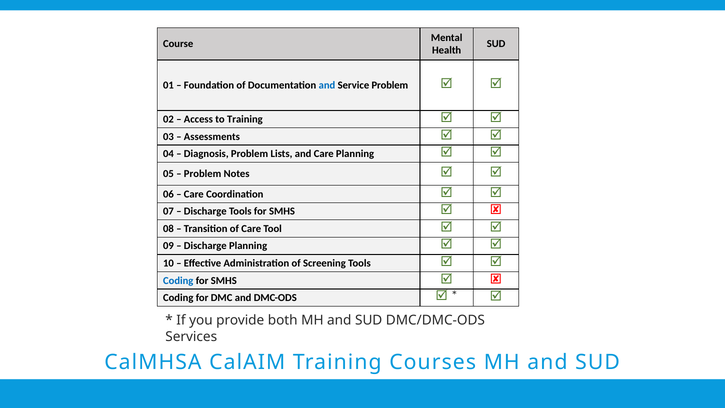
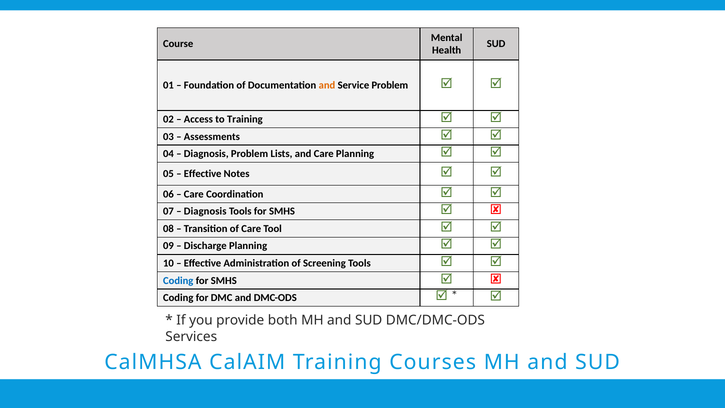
and at (327, 85) colour: blue -> orange
Problem at (203, 174): Problem -> Effective
Discharge at (205, 211): Discharge -> Diagnosis
